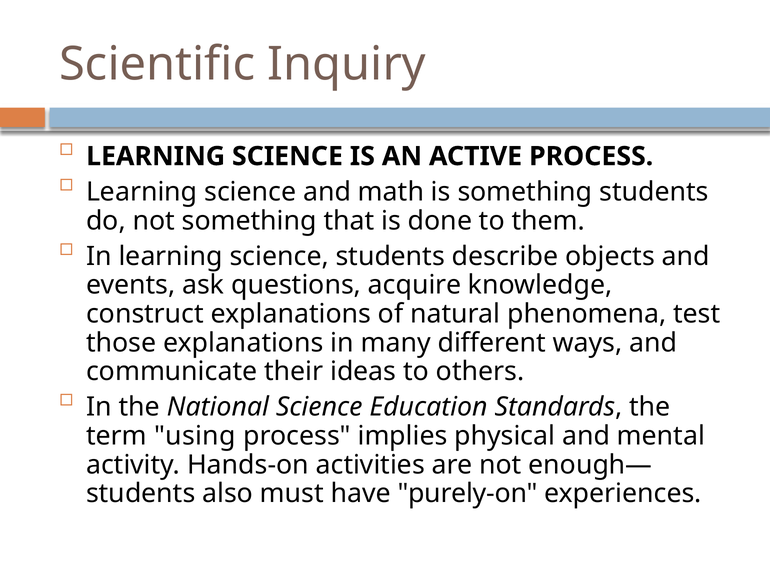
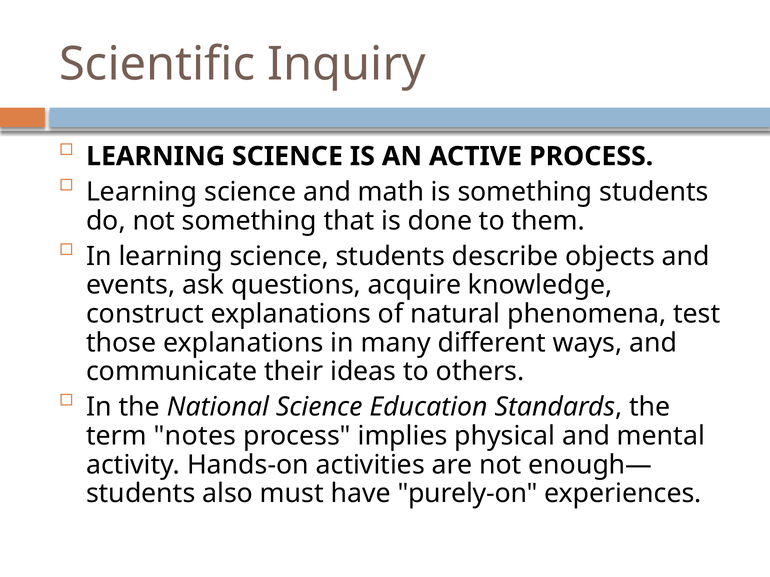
using: using -> notes
